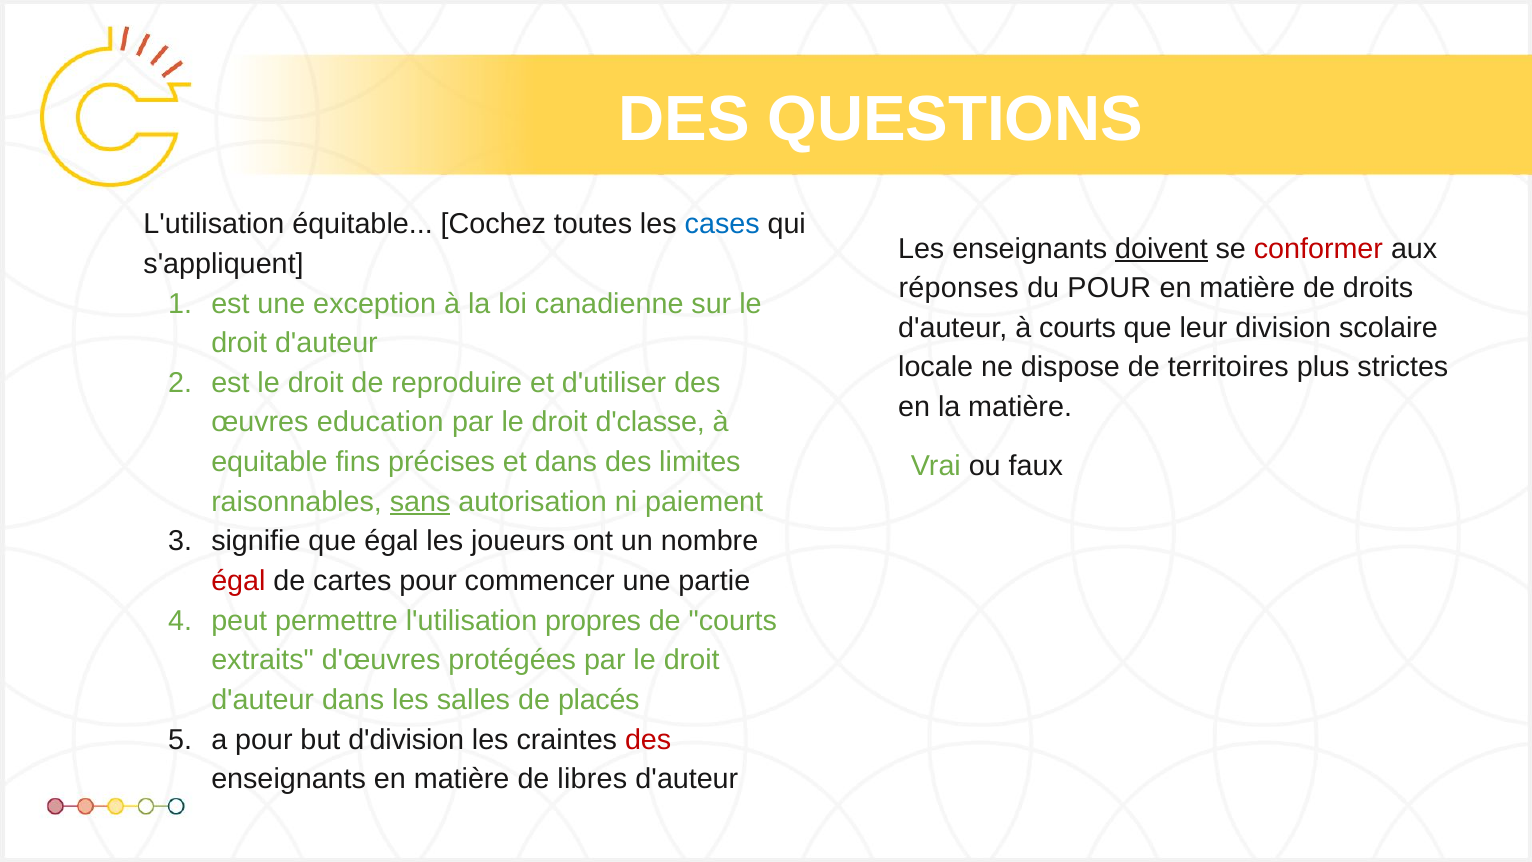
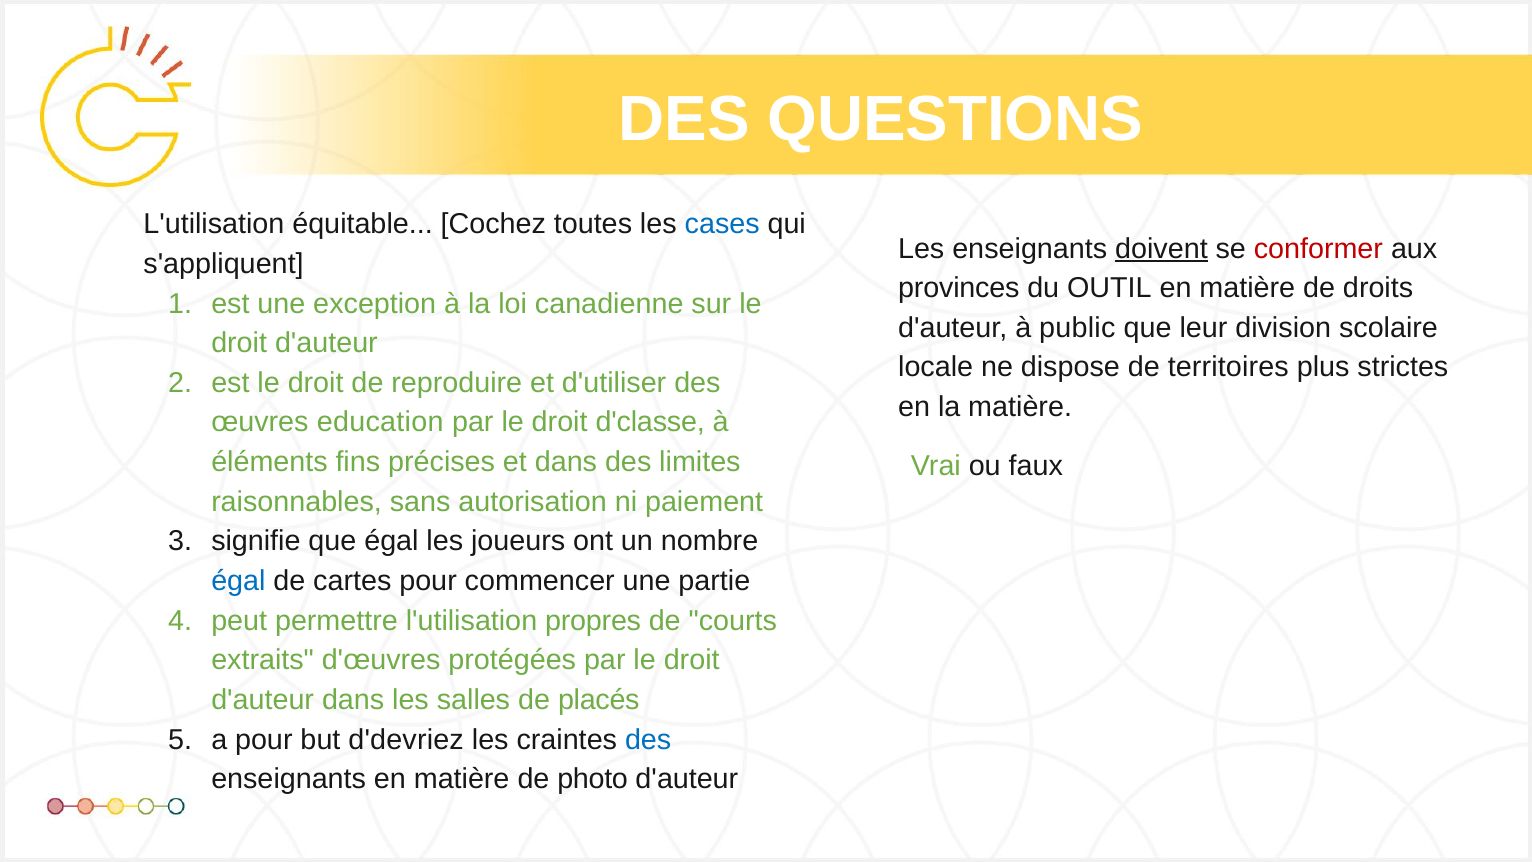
réponses: réponses -> provinces
du POUR: POUR -> OUTIL
à courts: courts -> public
equitable: equitable -> éléments
sans underline: present -> none
égal at (238, 581) colour: red -> blue
d'division: d'division -> d'devriez
des at (648, 739) colour: red -> blue
libres: libres -> photo
